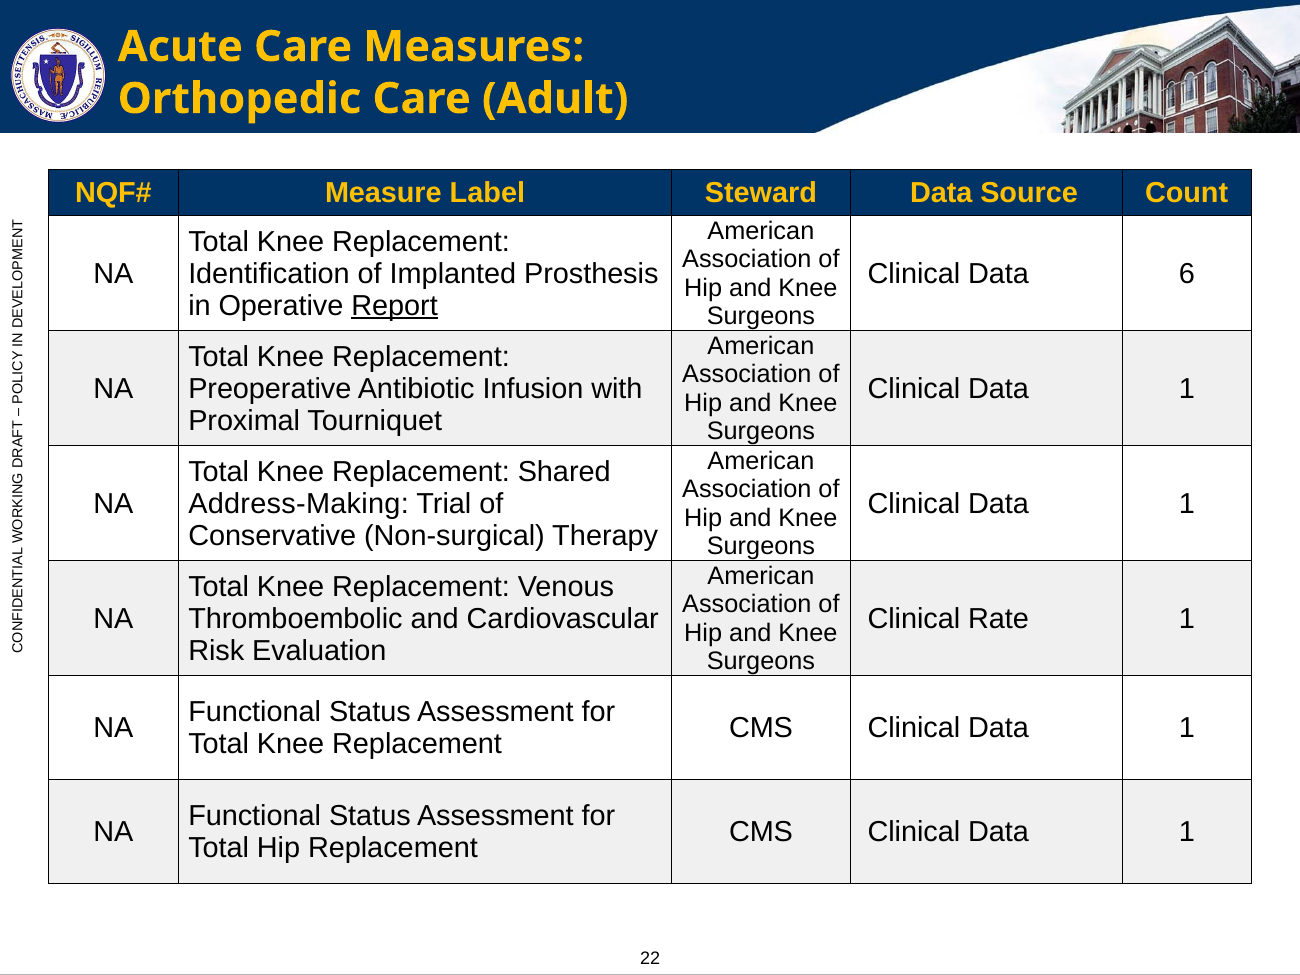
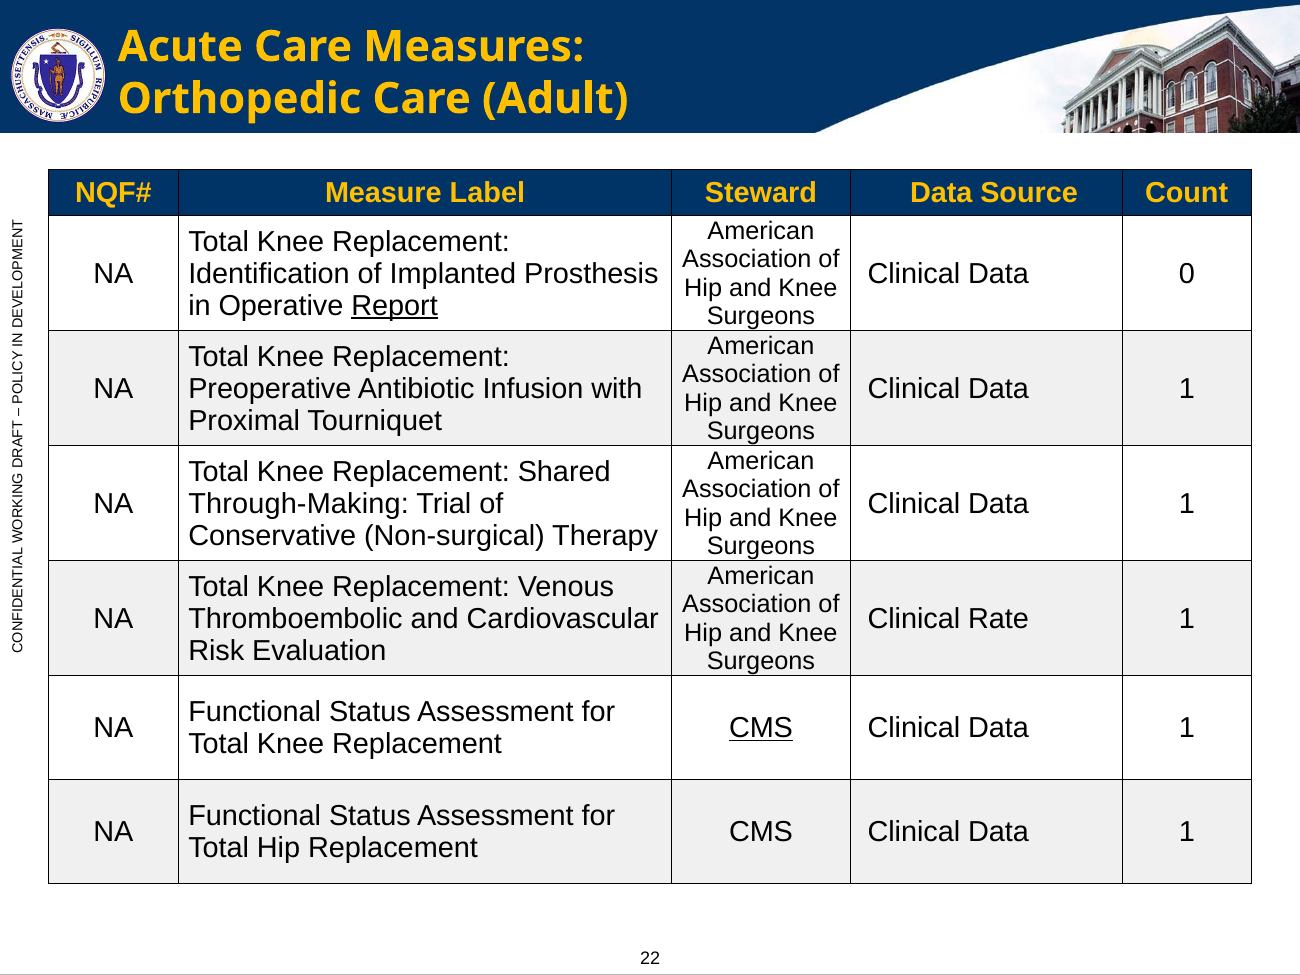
6: 6 -> 0
Address-Making: Address-Making -> Through-Making
CMS at (761, 728) underline: none -> present
